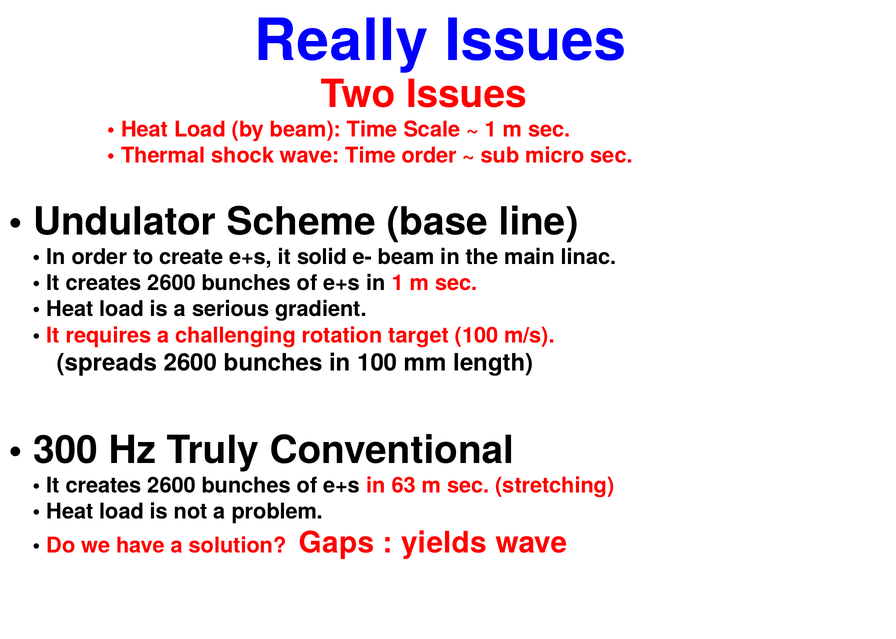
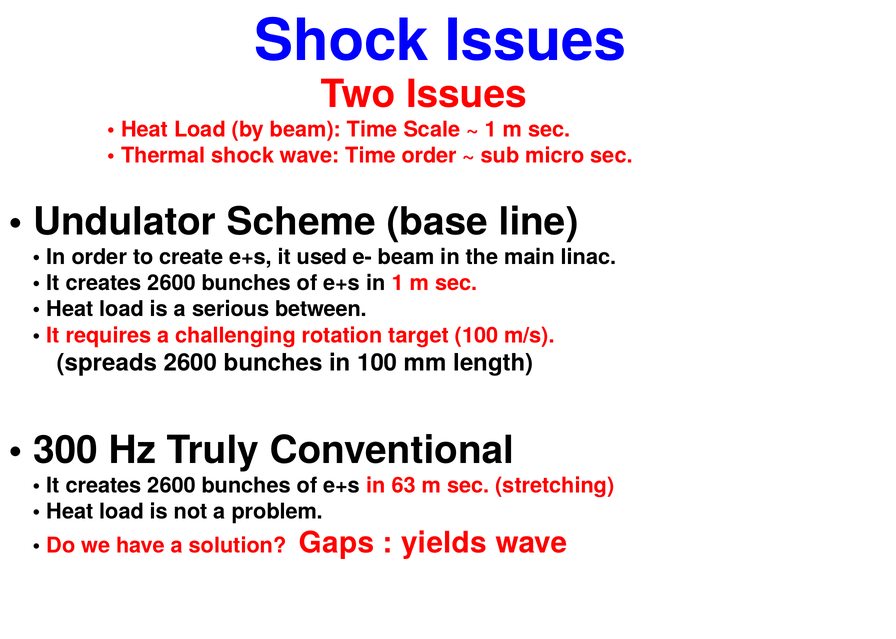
Really at (341, 41): Really -> Shock
solid: solid -> used
gradient: gradient -> between
